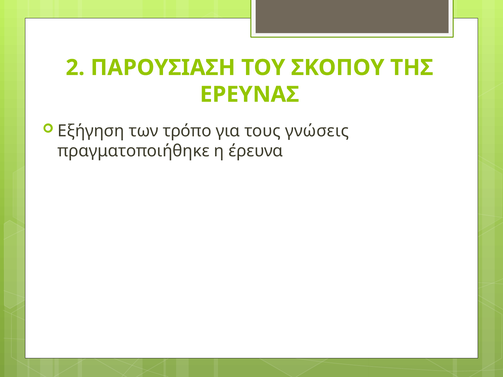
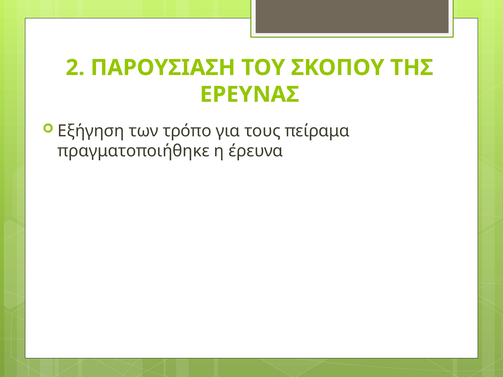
γνώσεις: γνώσεις -> πείραμα
